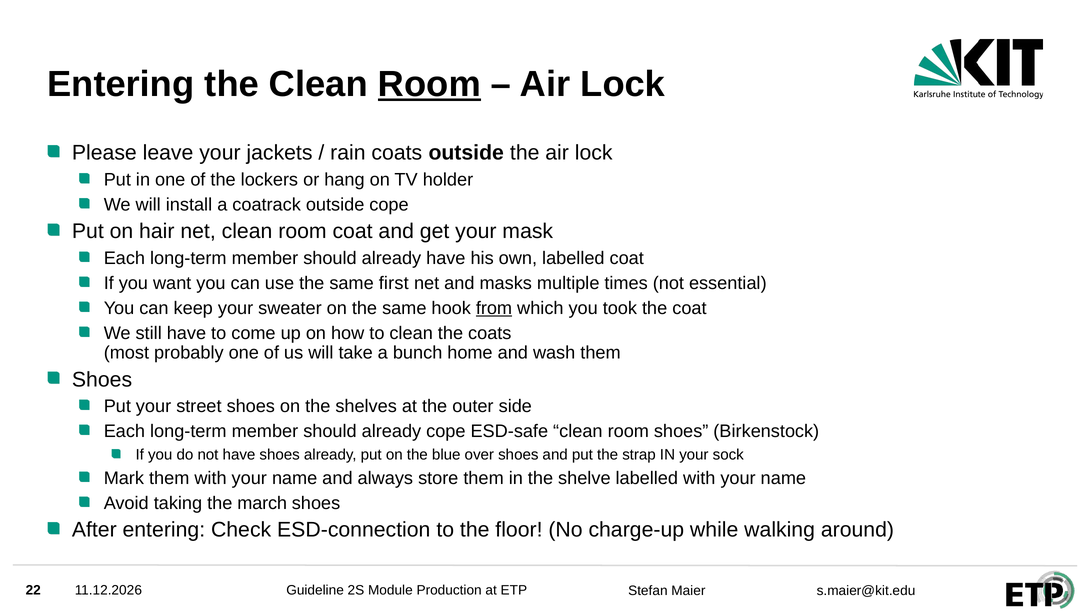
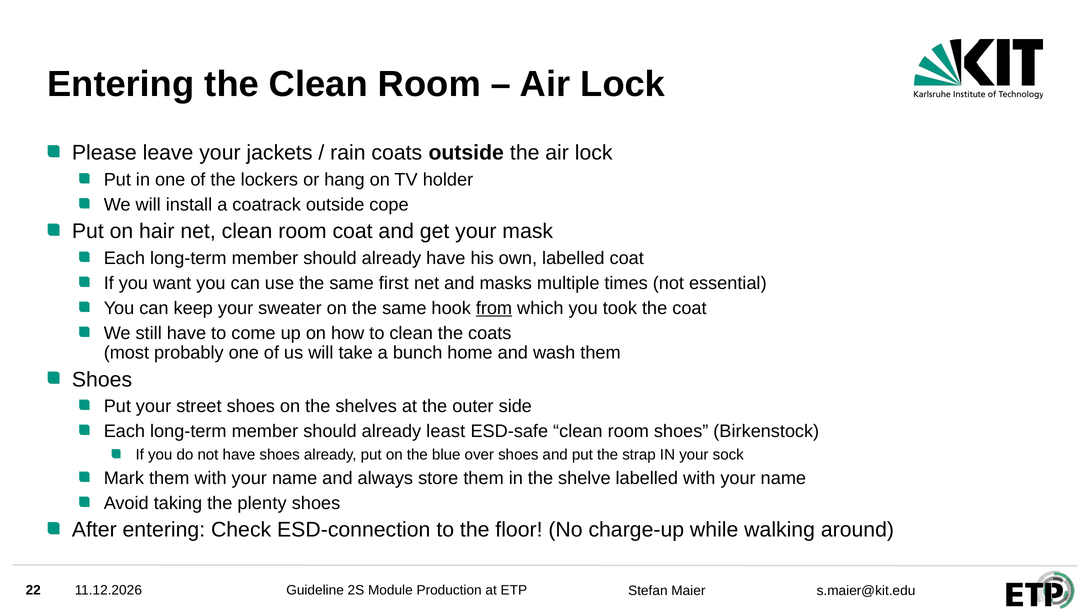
Room at (429, 84) underline: present -> none
already cope: cope -> least
march: march -> plenty
